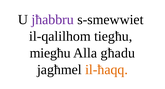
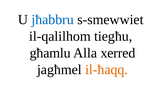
jħabbru colour: purple -> blue
miegħu: miegħu -> għamlu
għadu: għadu -> xerred
